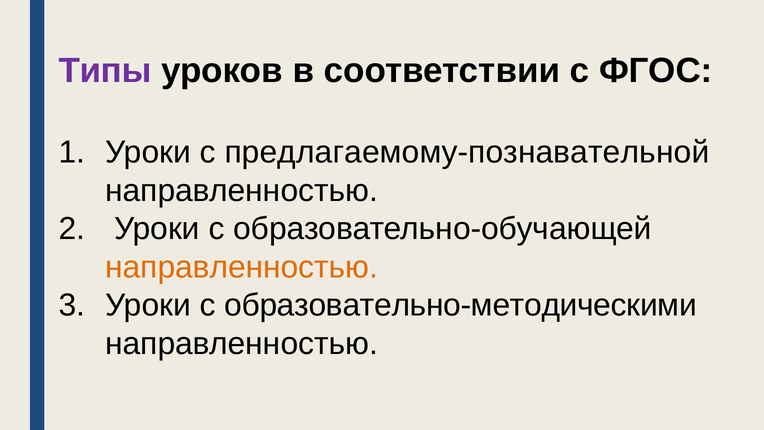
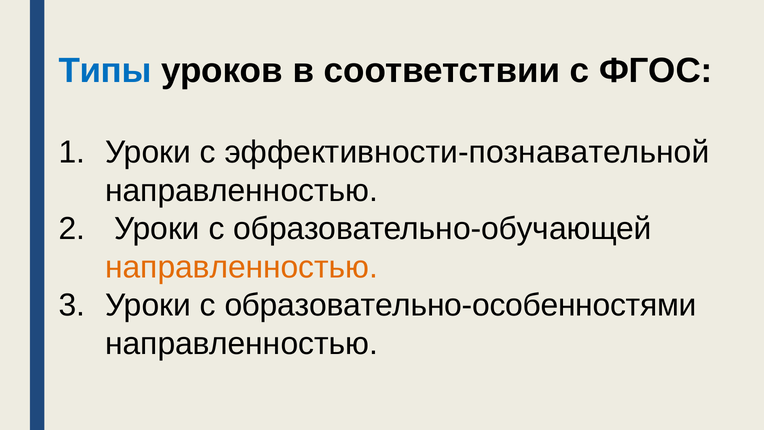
Типы colour: purple -> blue
предлагаемому-познавательной: предлагаемому-познавательной -> эффективности-познавательной
образовательно-методическими: образовательно-методическими -> образовательно-особенностями
